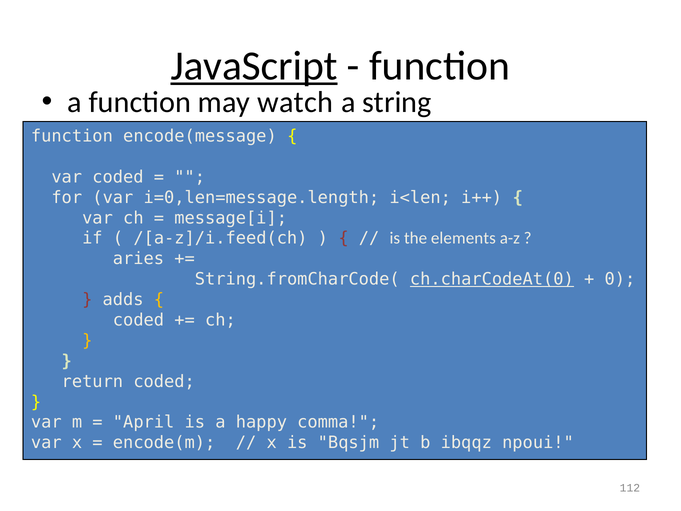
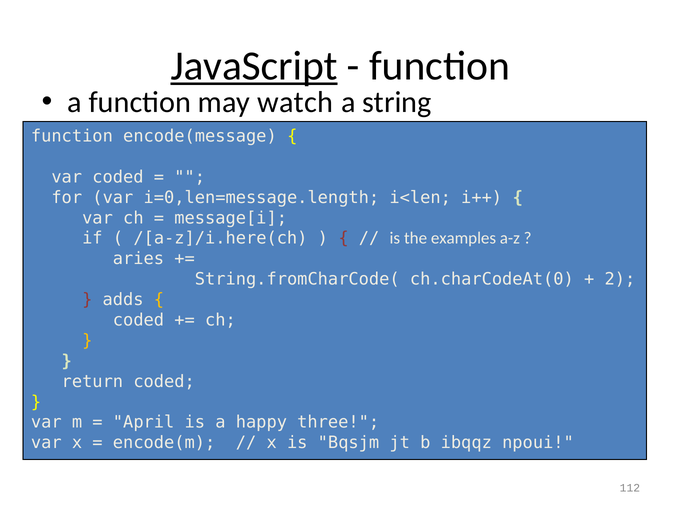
/[a-z]/i.feed(ch: /[a-z]/i.feed(ch -> /[a-z]/i.here(ch
elements: elements -> examples
ch.charCodeAt(0 underline: present -> none
0: 0 -> 2
comma: comma -> three
